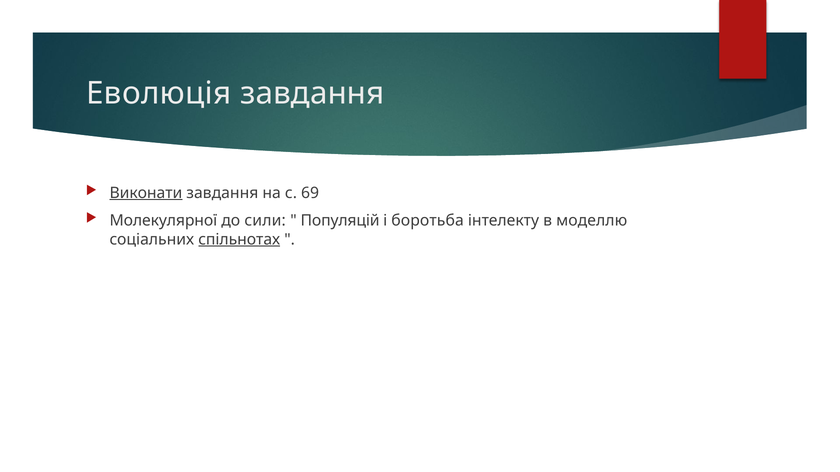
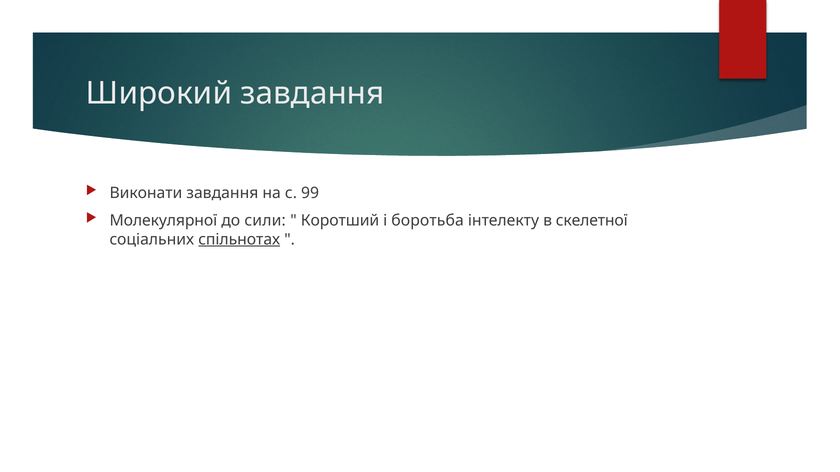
Еволюція: Еволюція -> Широкий
Виконати underline: present -> none
69: 69 -> 99
Популяцій: Популяцій -> Коротший
моделлю: моделлю -> скелетної
